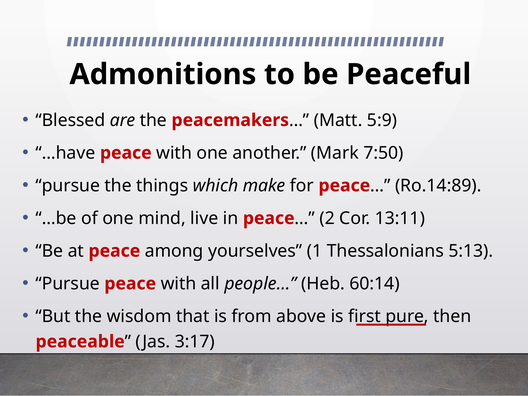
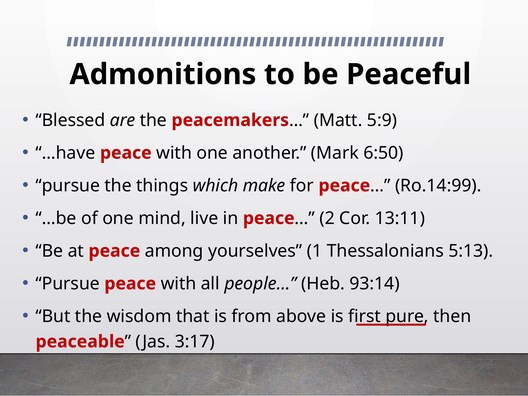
7:50: 7:50 -> 6:50
Ro.14:89: Ro.14:89 -> Ro.14:99
60:14: 60:14 -> 93:14
